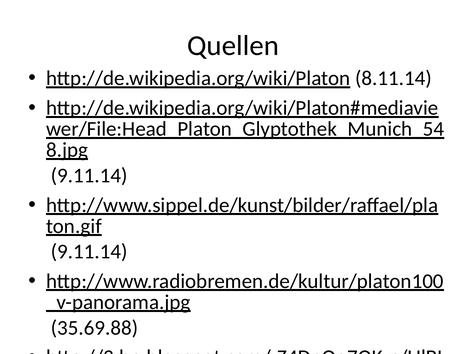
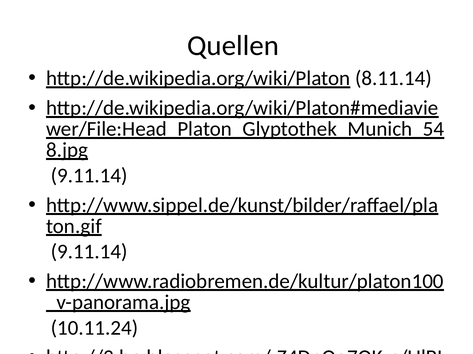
35.69.88: 35.69.88 -> 10.11.24
